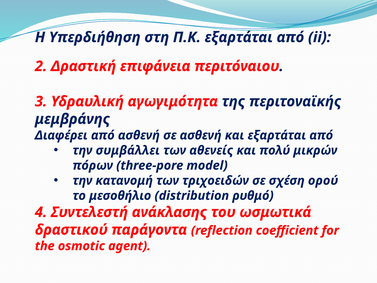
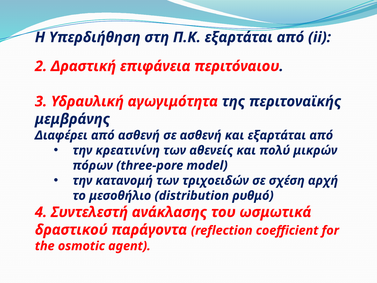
συμβάλλει: συμβάλλει -> κρεατινίνη
ορού: ορού -> αρχή
